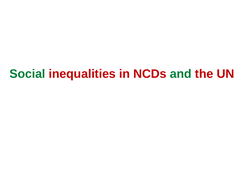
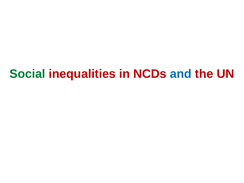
and colour: green -> blue
